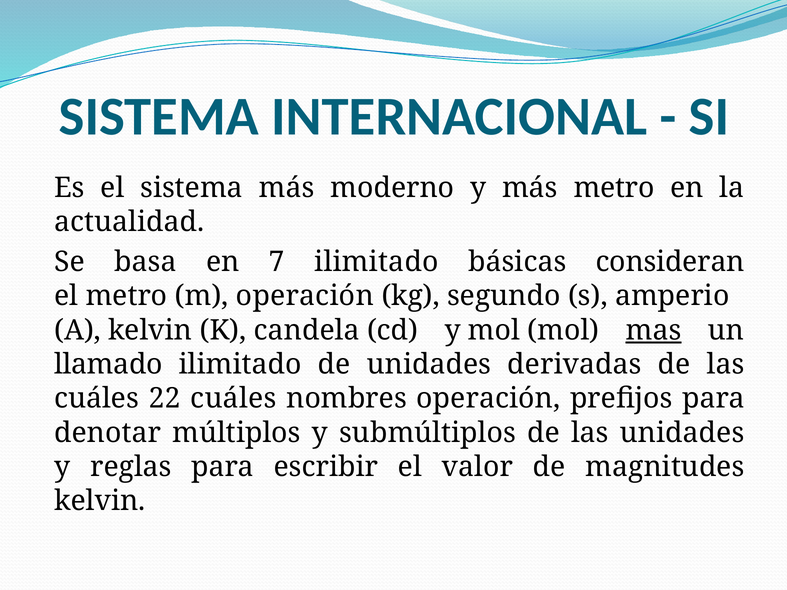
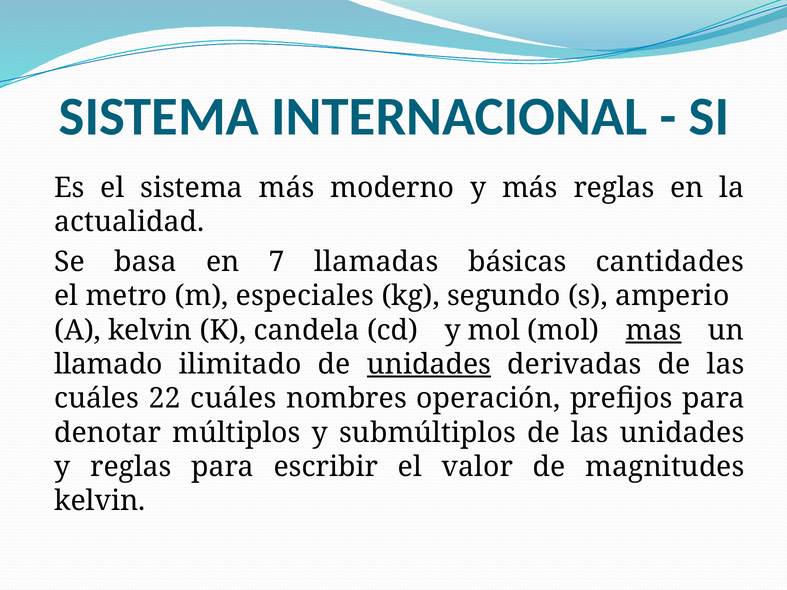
más metro: metro -> reglas
7 ilimitado: ilimitado -> llamadas
consideran: consideran -> cantidades
m operación: operación -> especiales
unidades at (429, 365) underline: none -> present
